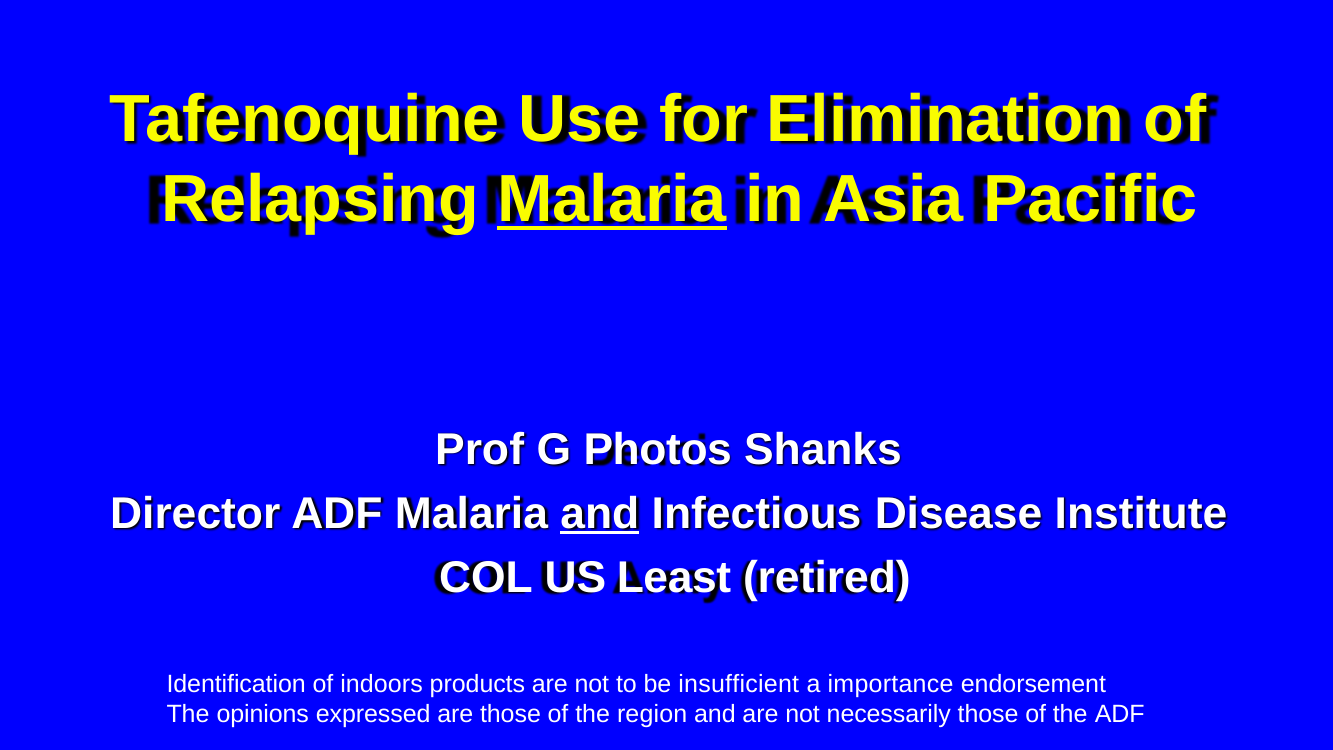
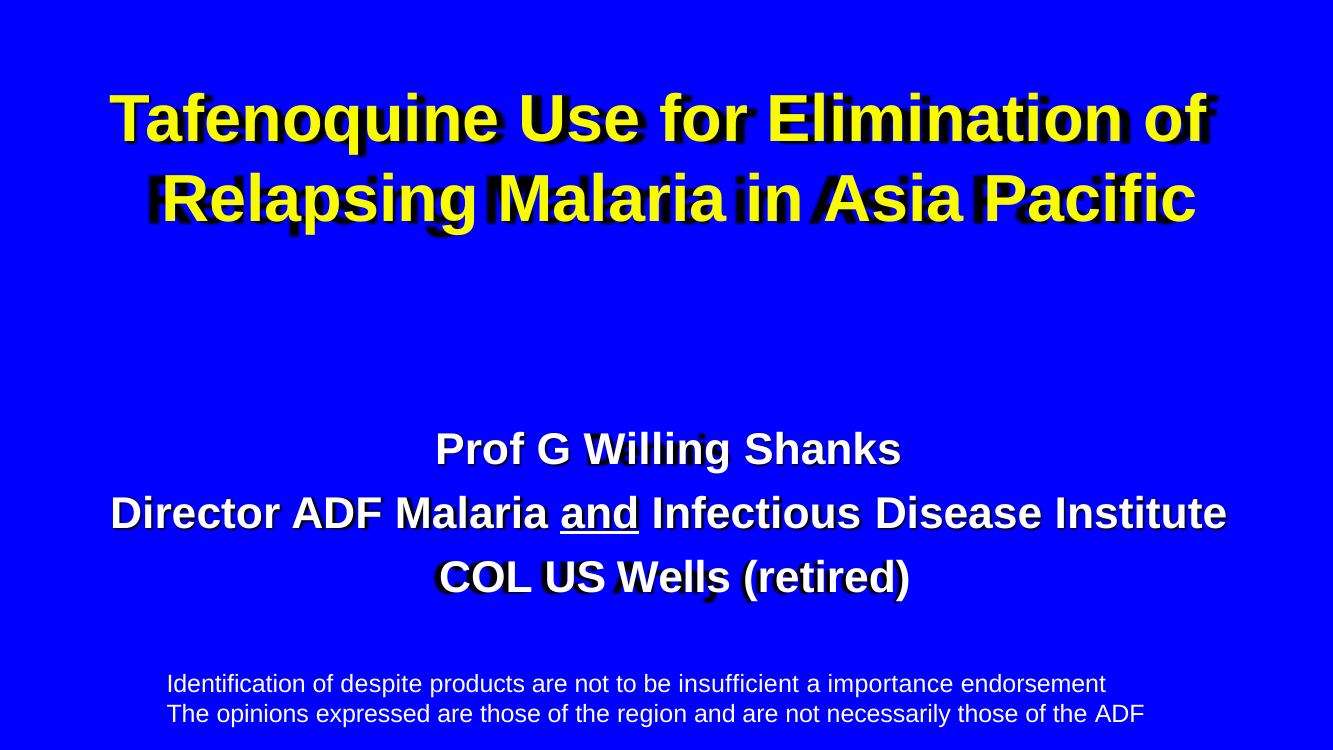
Malaria at (612, 199) underline: present -> none
Photos: Photos -> Willing
Least: Least -> Wells
indoors: indoors -> despite
